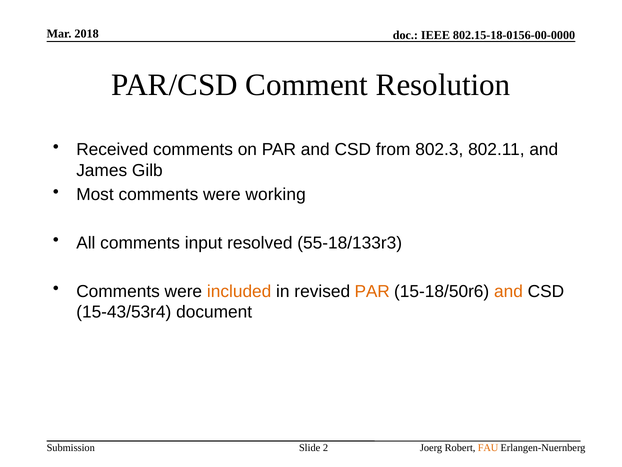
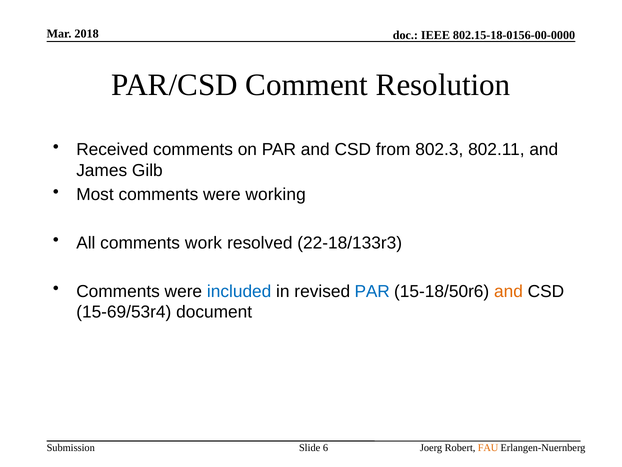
input: input -> work
55-18/133r3: 55-18/133r3 -> 22-18/133r3
included colour: orange -> blue
PAR at (372, 291) colour: orange -> blue
15-43/53r4: 15-43/53r4 -> 15-69/53r4
2: 2 -> 6
